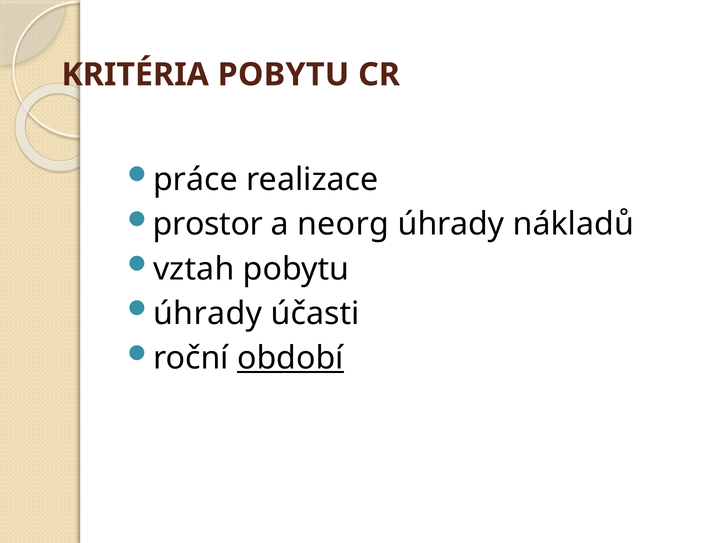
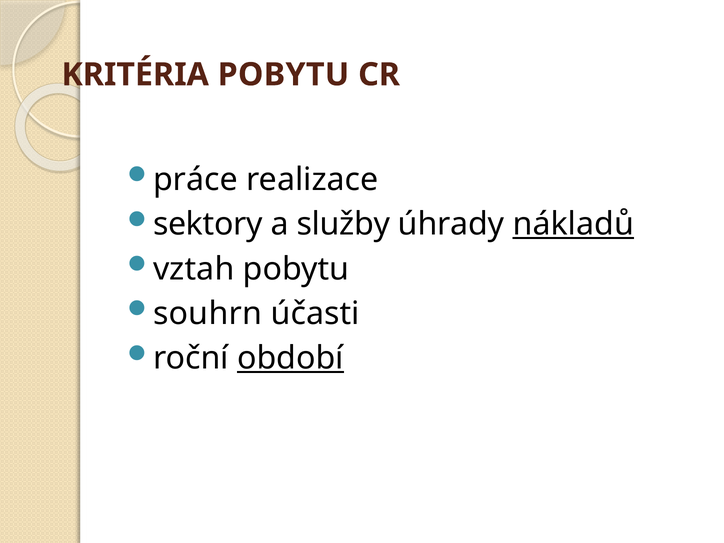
prostor: prostor -> sektory
neorg: neorg -> služby
nákladů underline: none -> present
úhrady at (208, 314): úhrady -> souhrn
